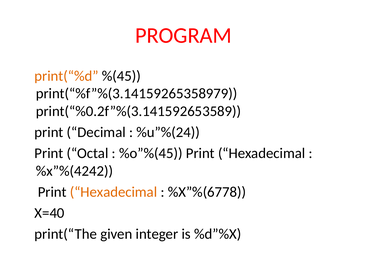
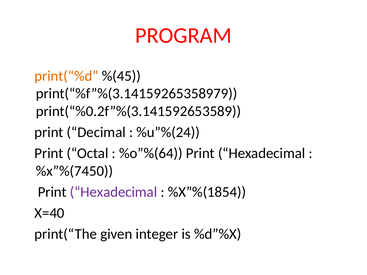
%o”%(45: %o”%(45 -> %o”%(64
%x”%(4242: %x”%(4242 -> %x”%(7450
Hexadecimal at (114, 192) colour: orange -> purple
%X”%(6778: %X”%(6778 -> %X”%(1854
